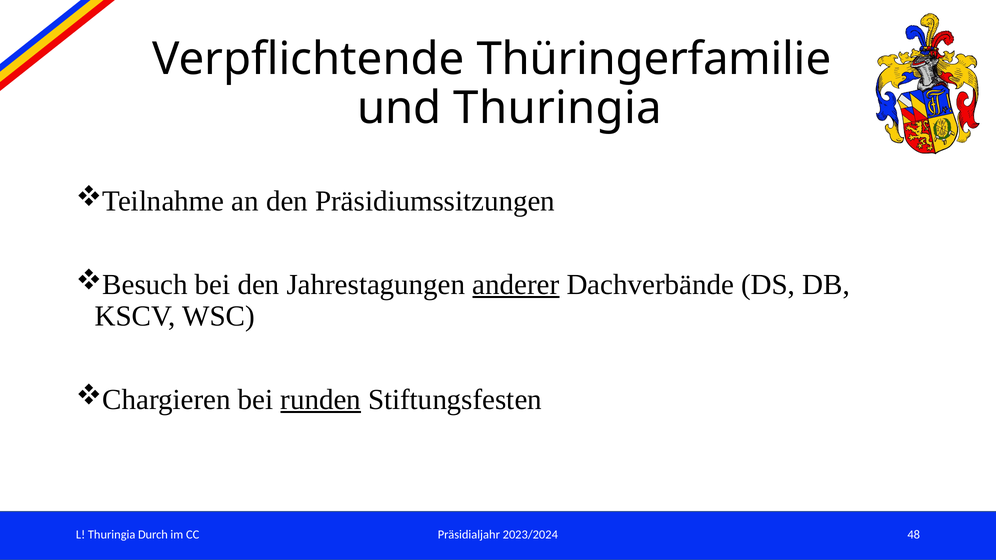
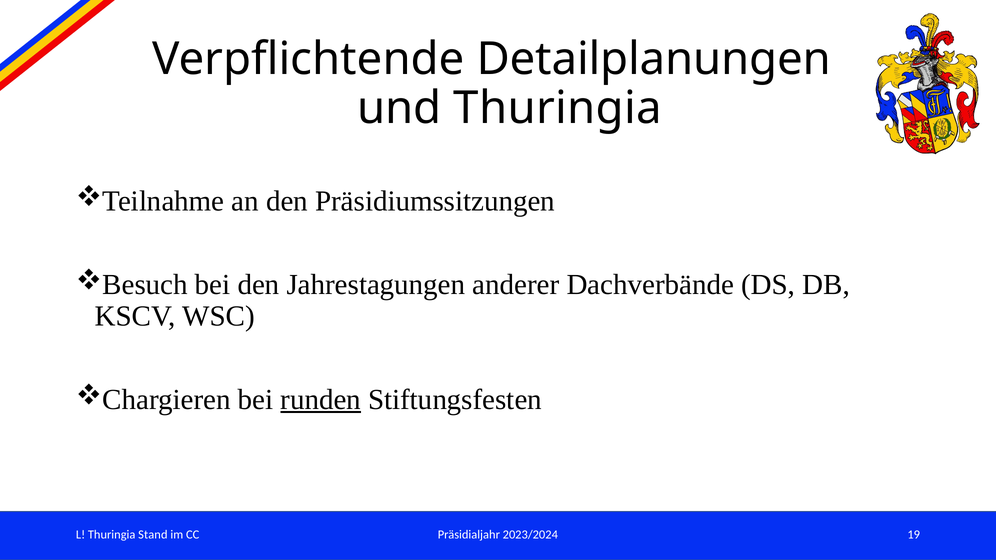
Thüringerfamilie: Thüringerfamilie -> Detailplanungen
anderer underline: present -> none
48: 48 -> 19
Durch: Durch -> Stand
